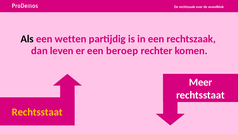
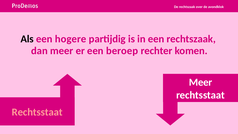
wetten: wetten -> hogere
dan leven: leven -> meer
Rechtsstaat at (37, 112) colour: yellow -> pink
